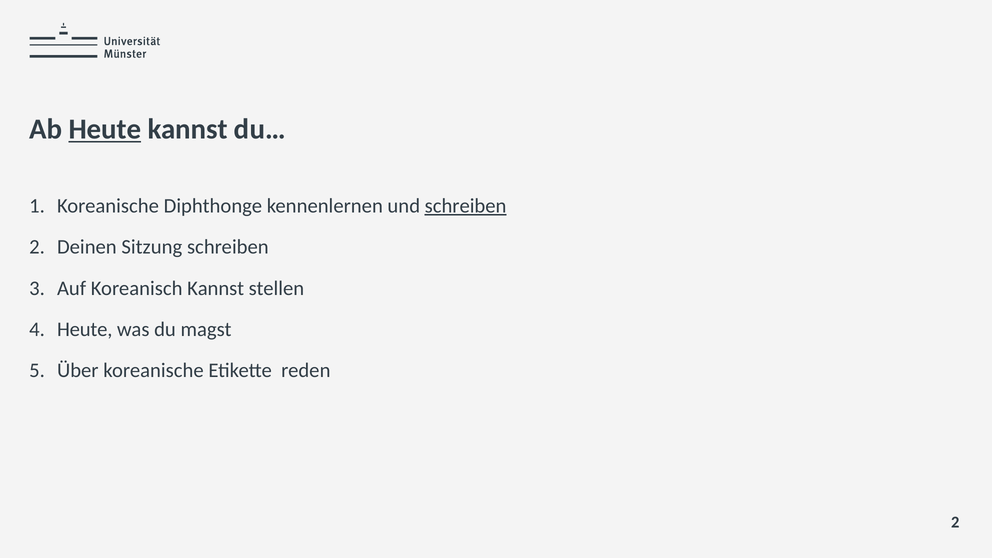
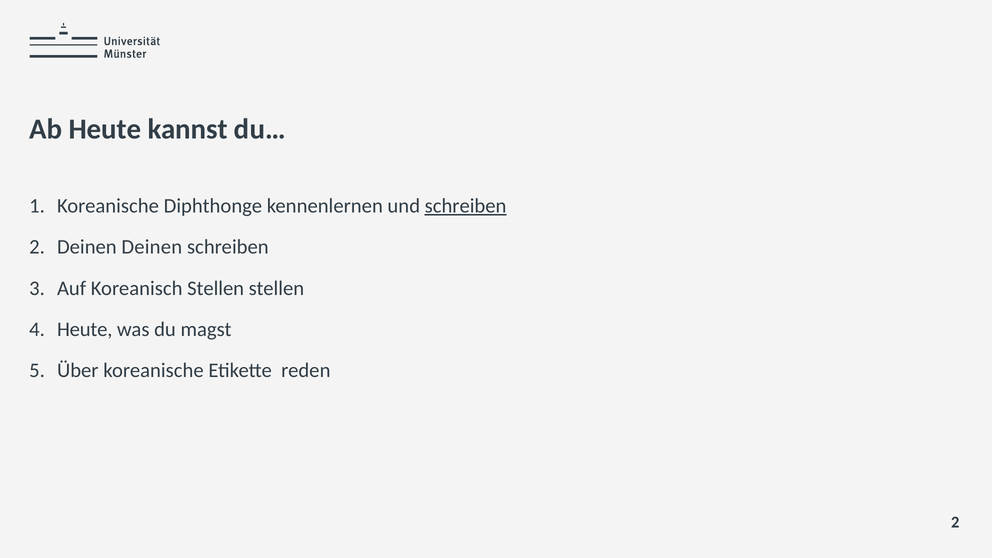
Heute at (105, 129) underline: present -> none
Deinen Sitzung: Sitzung -> Deinen
Koreanisch Kannst: Kannst -> Stellen
